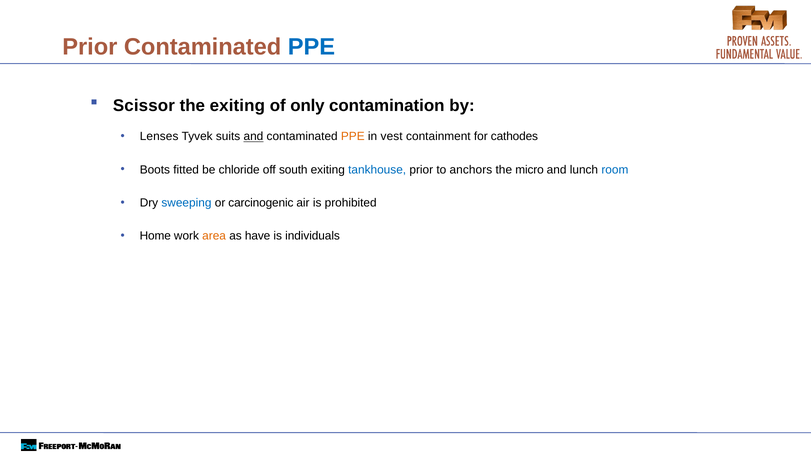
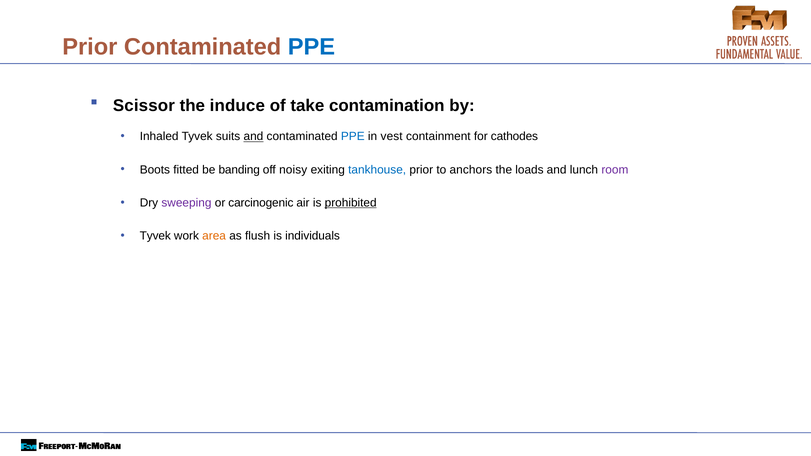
the exiting: exiting -> induce
only: only -> take
Lenses: Lenses -> Inhaled
PPE at (353, 137) colour: orange -> blue
chloride: chloride -> banding
south: south -> noisy
micro: micro -> loads
room colour: blue -> purple
sweeping colour: blue -> purple
prohibited underline: none -> present
Home at (155, 236): Home -> Tyvek
have: have -> flush
